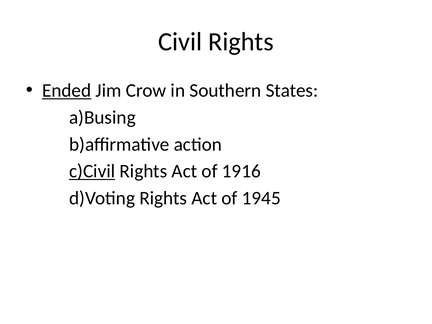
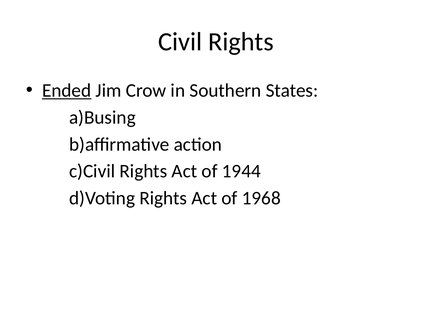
c)Civil underline: present -> none
1916: 1916 -> 1944
1945: 1945 -> 1968
